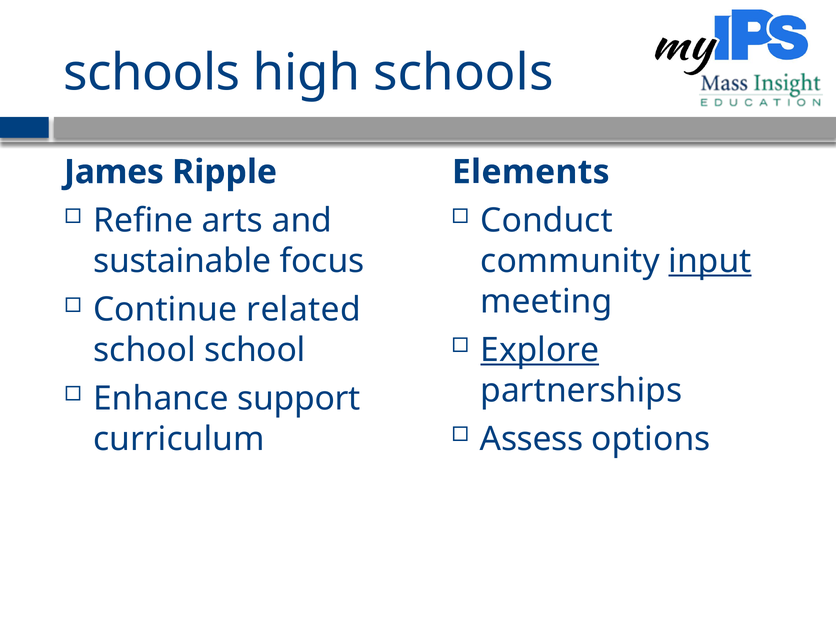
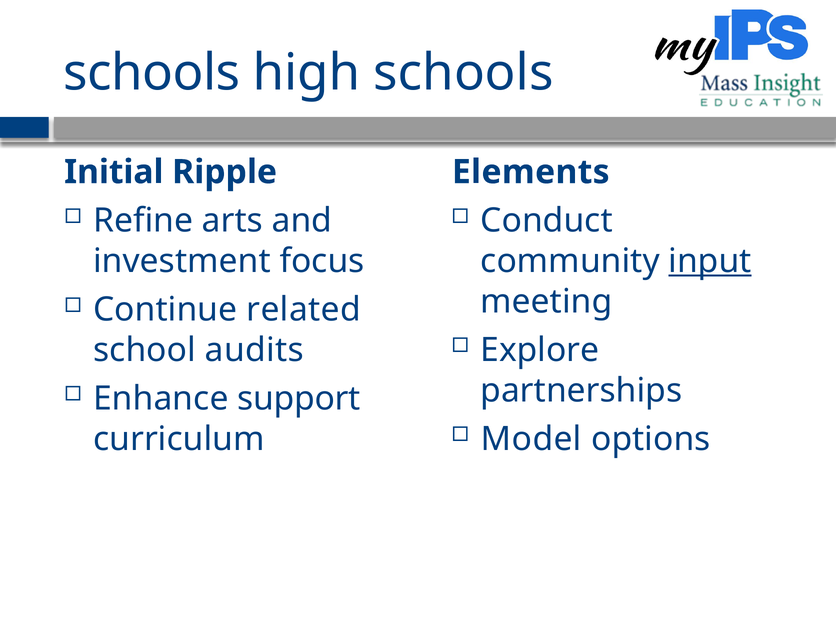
James: James -> Initial
sustainable: sustainable -> investment
Explore underline: present -> none
school school: school -> audits
Assess: Assess -> Model
